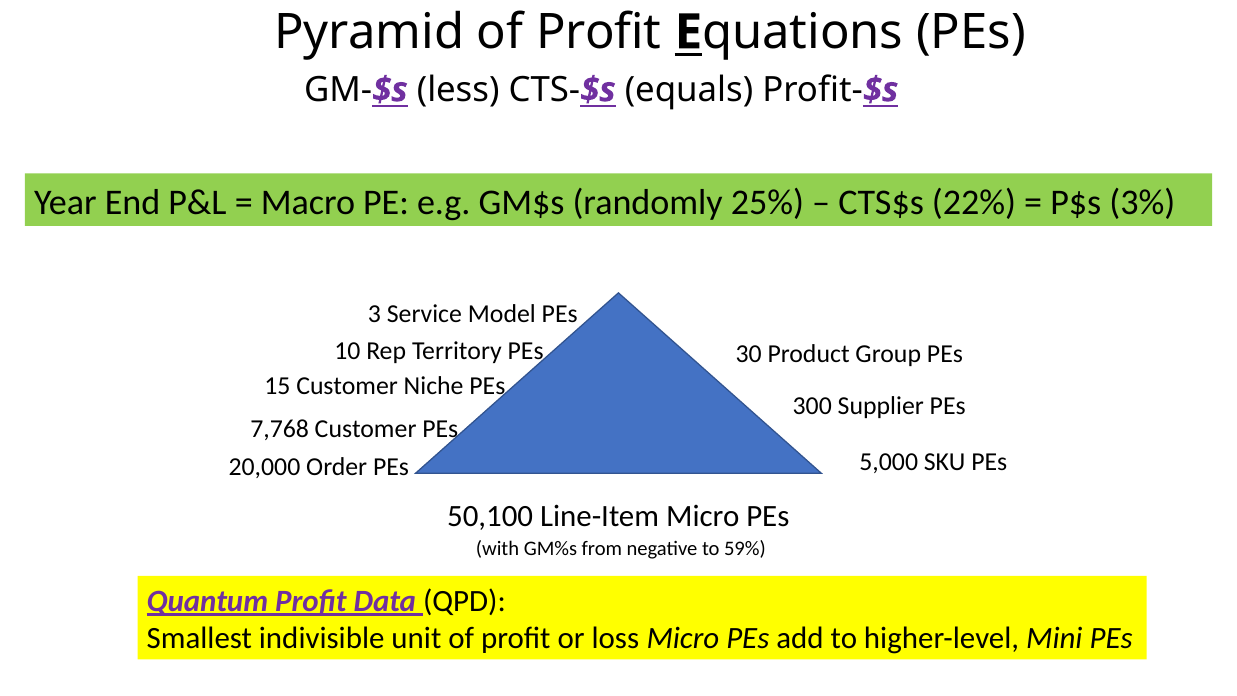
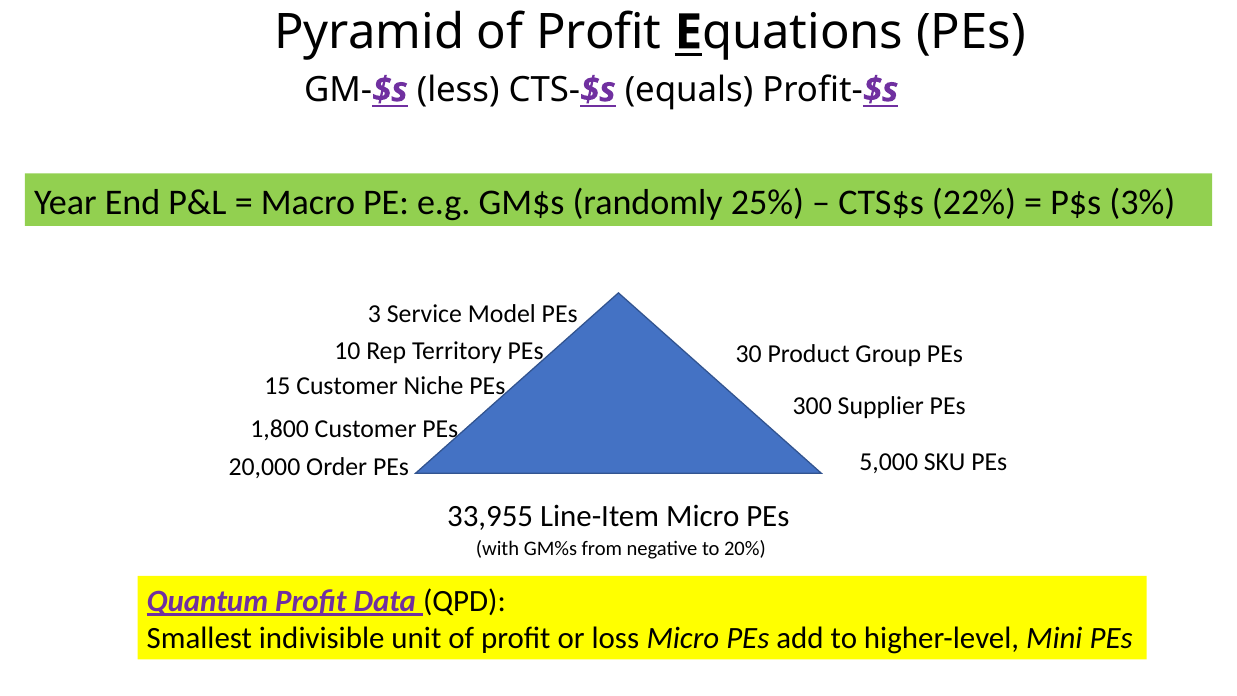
7,768: 7,768 -> 1,800
50,100: 50,100 -> 33,955
59%: 59% -> 20%
